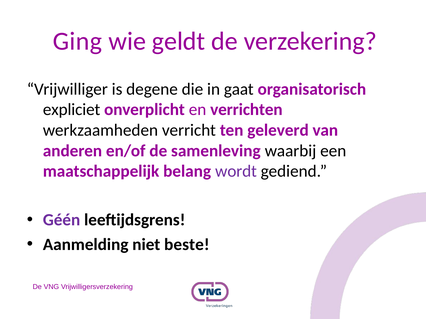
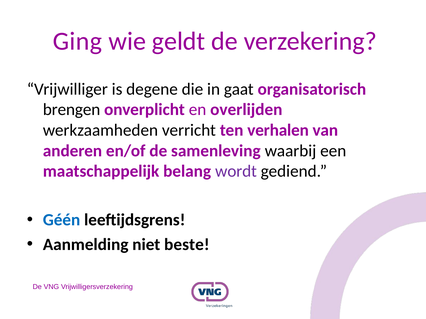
expliciet: expliciet -> brengen
verrichten: verrichten -> overlijden
geleverd: geleverd -> verhalen
Géén colour: purple -> blue
